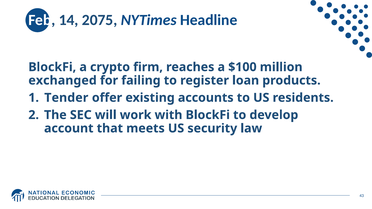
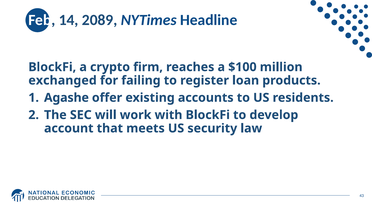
2075: 2075 -> 2089
Tender: Tender -> Agashe
